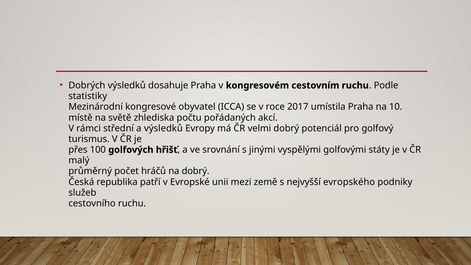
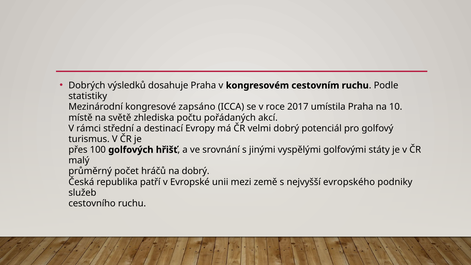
obyvatel: obyvatel -> zapsáno
a výsledků: výsledků -> destinací
